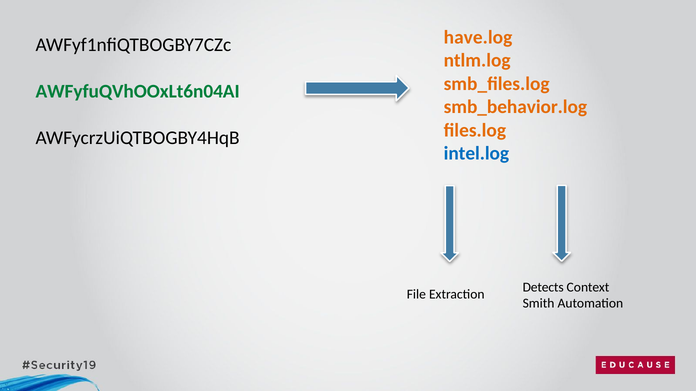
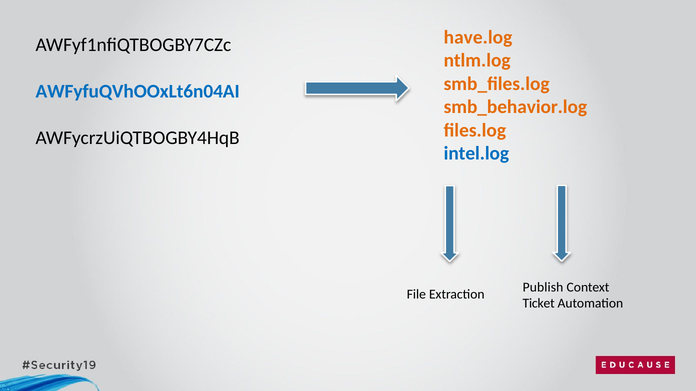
AWFyfuQVhOOxLt6n04AI colour: green -> blue
Detects: Detects -> Publish
Smith: Smith -> Ticket
